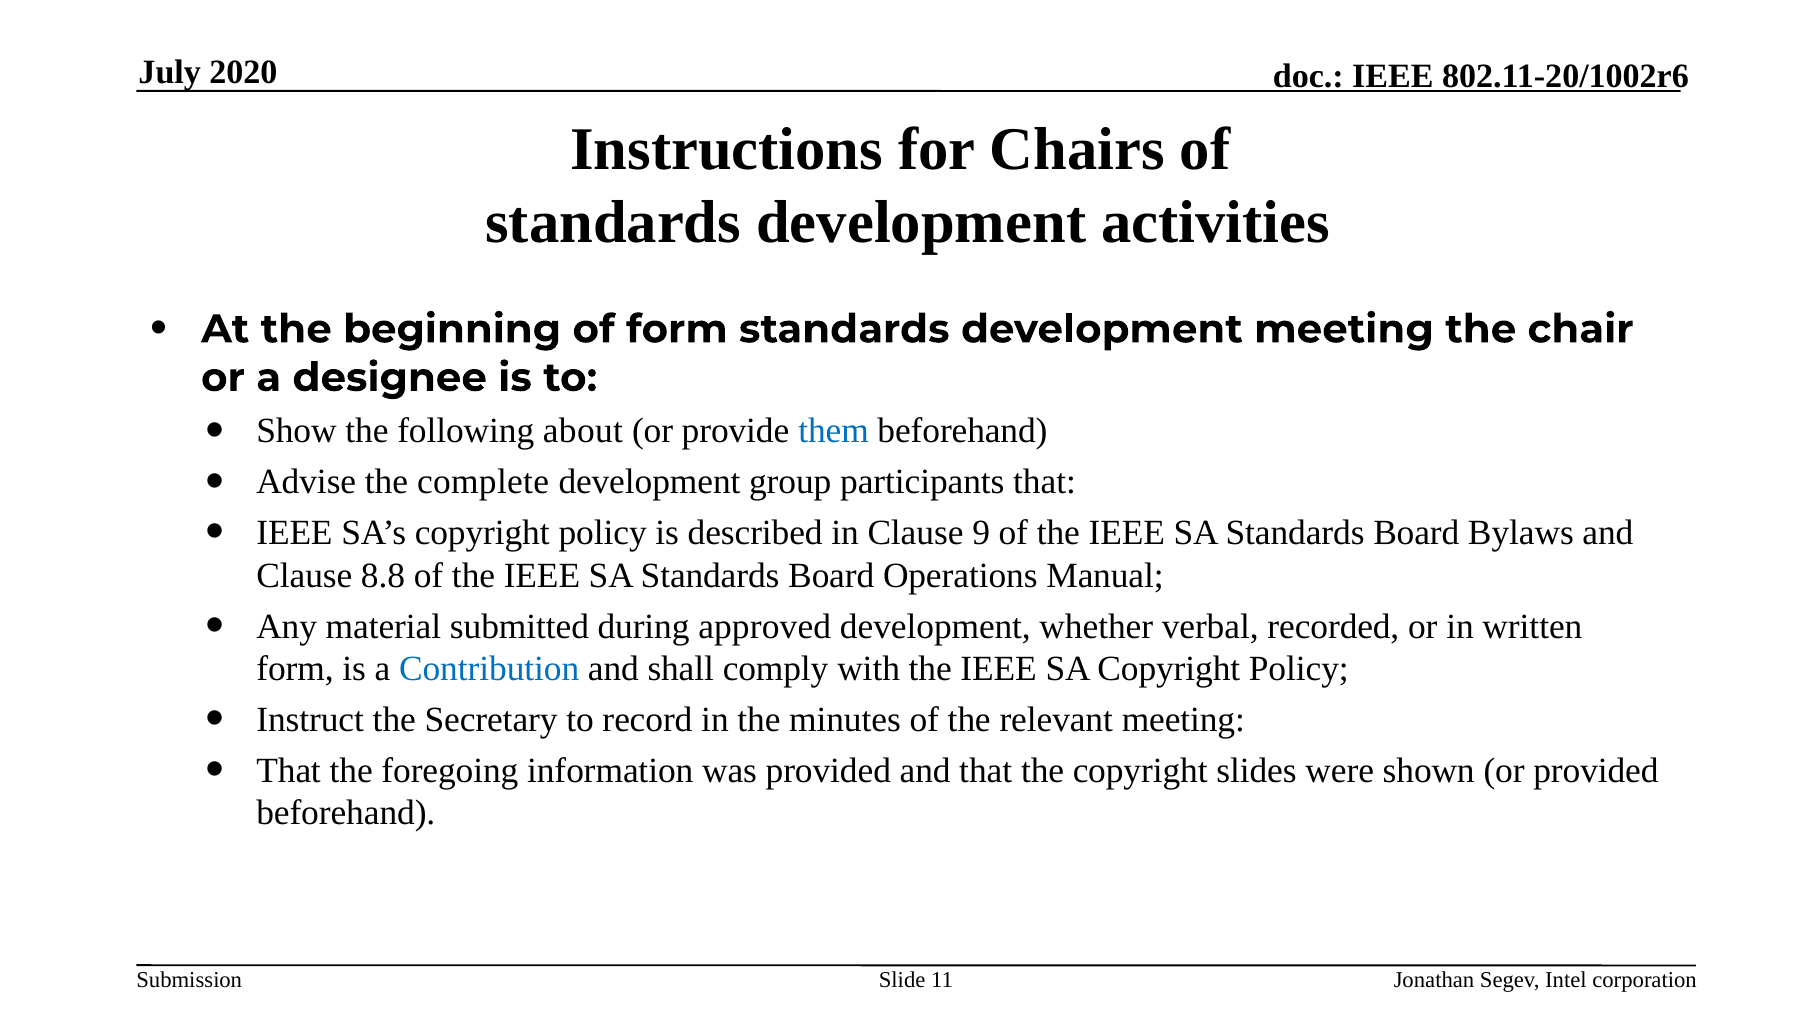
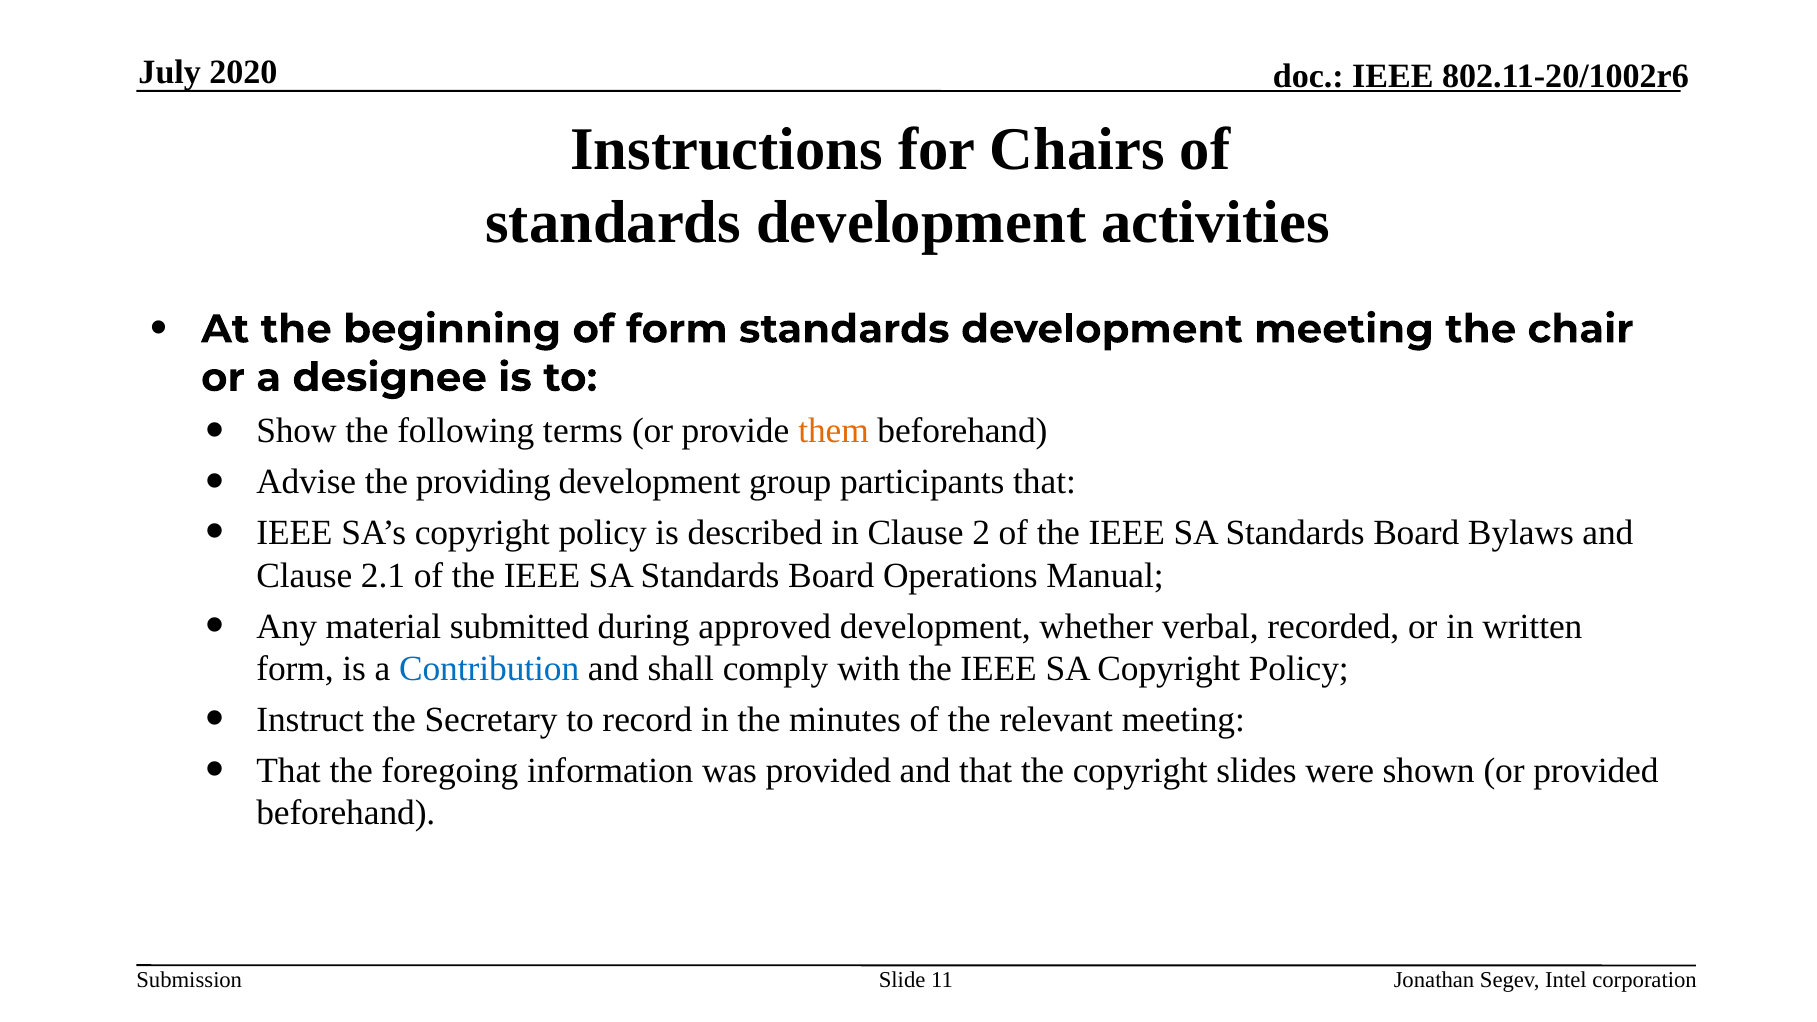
about: about -> terms
them colour: blue -> orange
complete: complete -> providing
9: 9 -> 2
8.8: 8.8 -> 2.1
